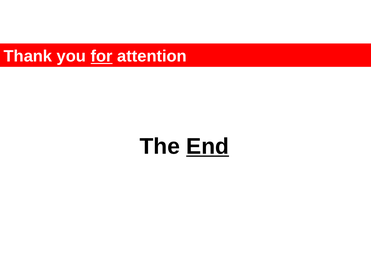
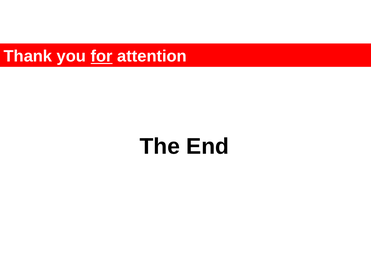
End underline: present -> none
